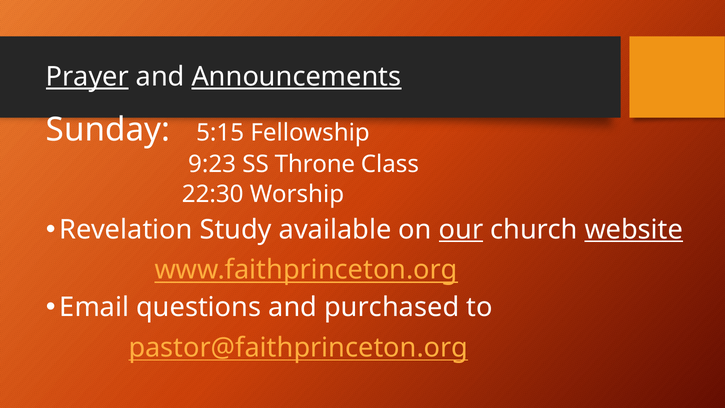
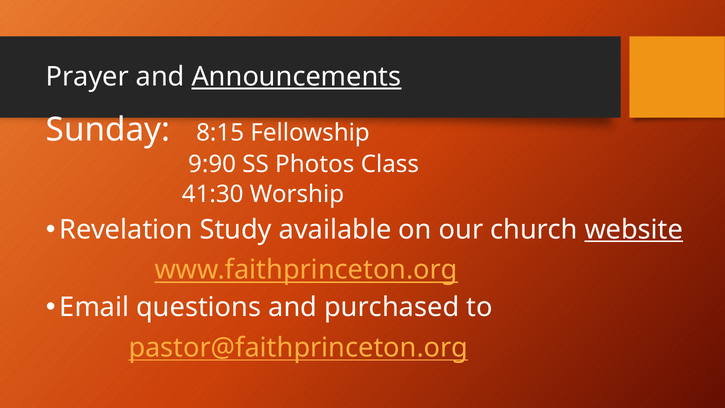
Prayer underline: present -> none
5:15: 5:15 -> 8:15
9:23: 9:23 -> 9:90
Throne: Throne -> Photos
22:30: 22:30 -> 41:30
our underline: present -> none
